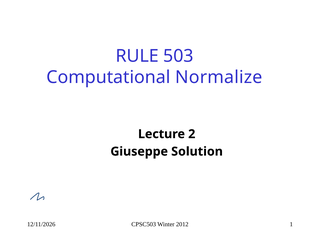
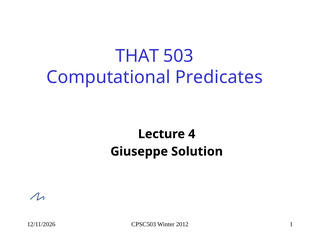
RULE: RULE -> THAT
Normalize: Normalize -> Predicates
2: 2 -> 4
